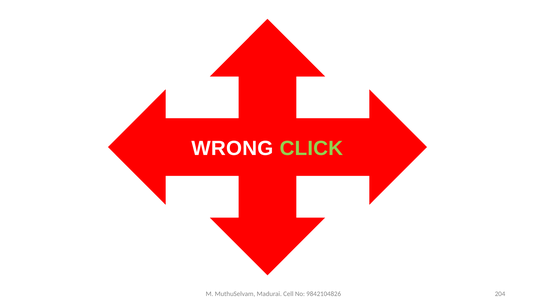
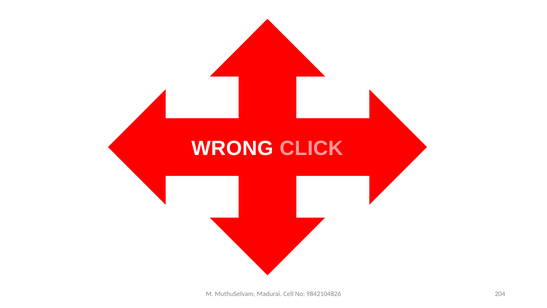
CLICK colour: light green -> pink
